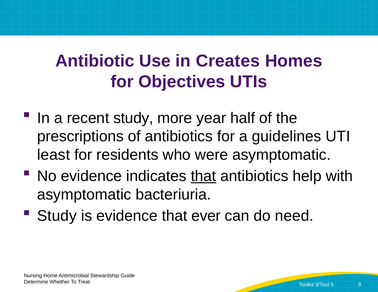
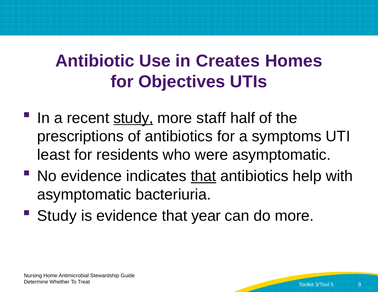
study at (133, 118) underline: none -> present
year: year -> staff
guidelines: guidelines -> symptoms
ever: ever -> year
do need: need -> more
